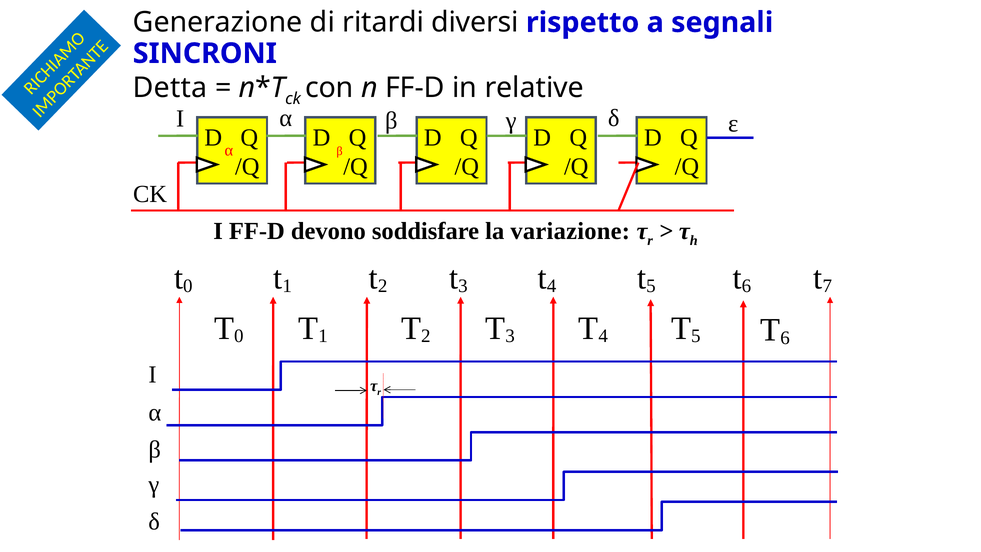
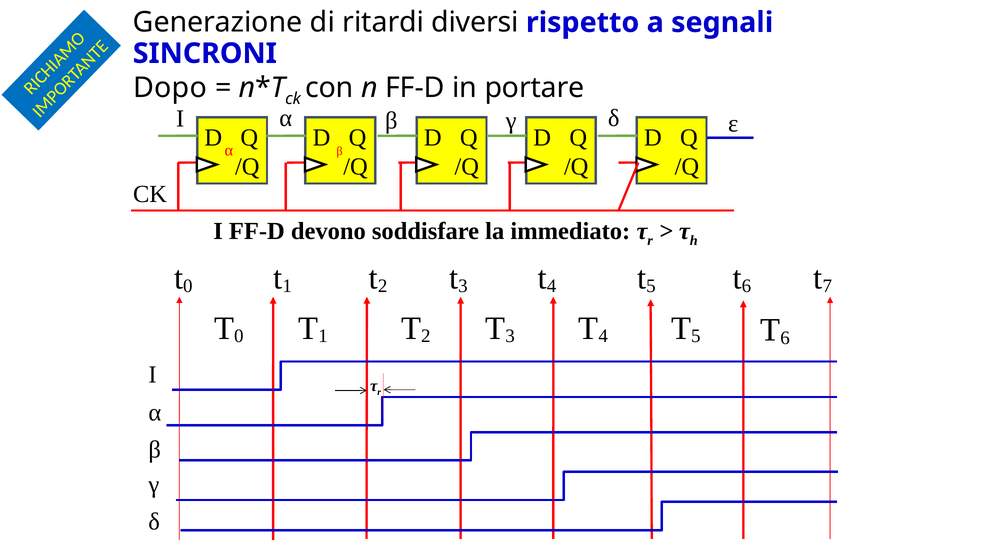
Detta: Detta -> Dopo
relative: relative -> portare
variazione: variazione -> immediato
